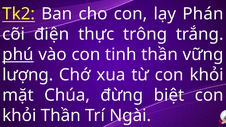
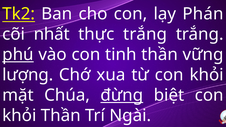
điện: điện -> nhất
thực trông: trông -> trắng
đừng underline: none -> present
